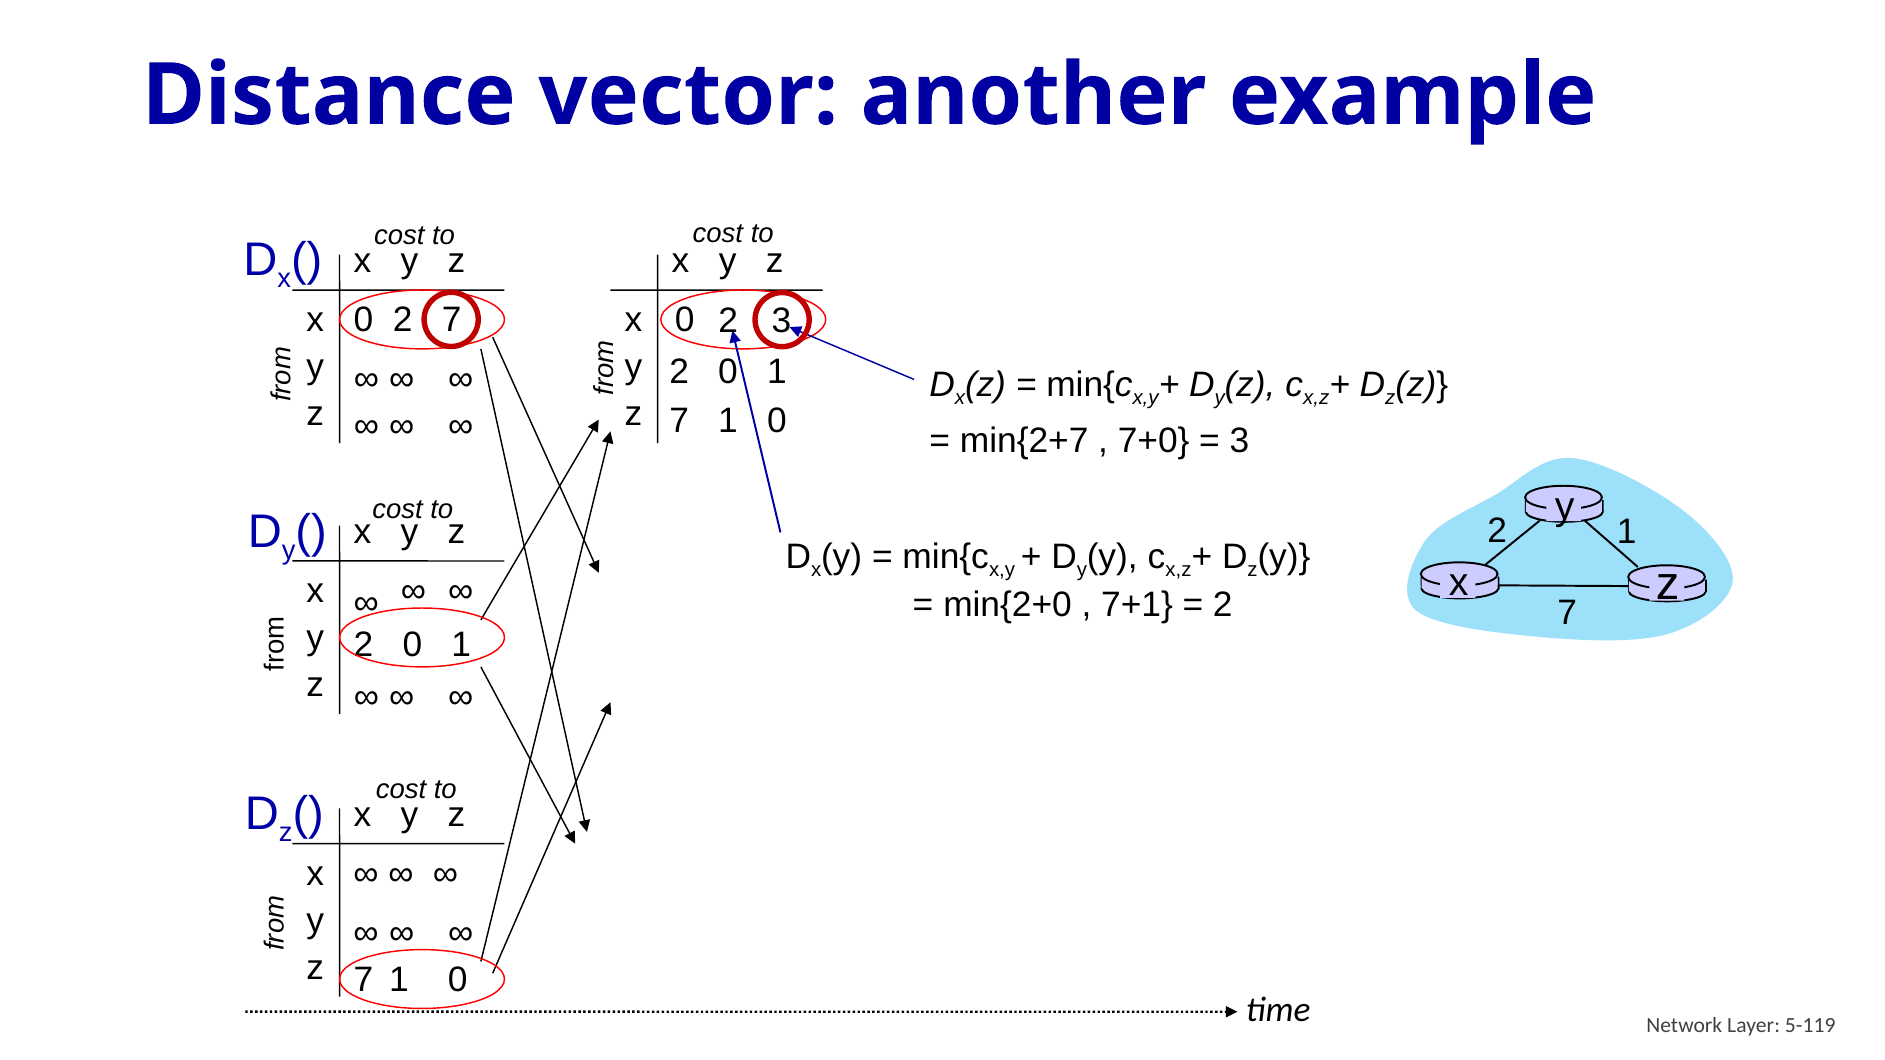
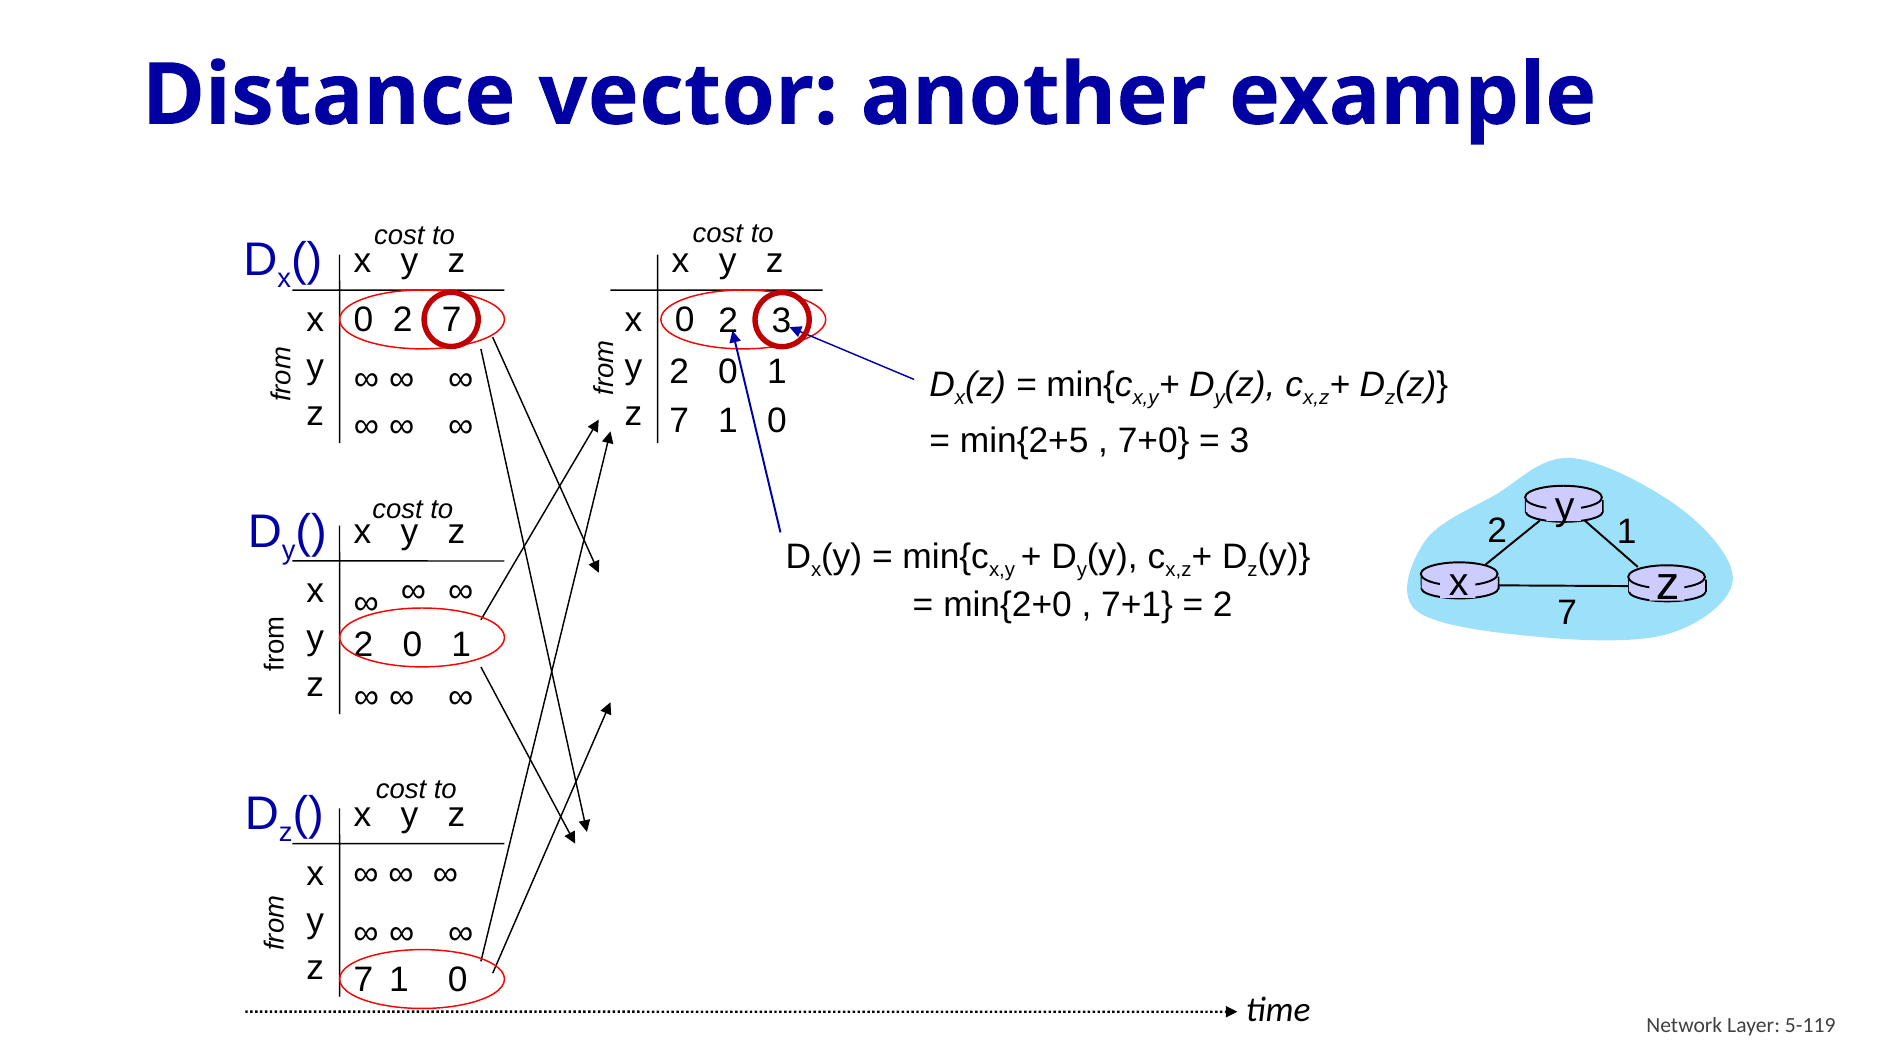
min{2+7: min{2+7 -> min{2+5
